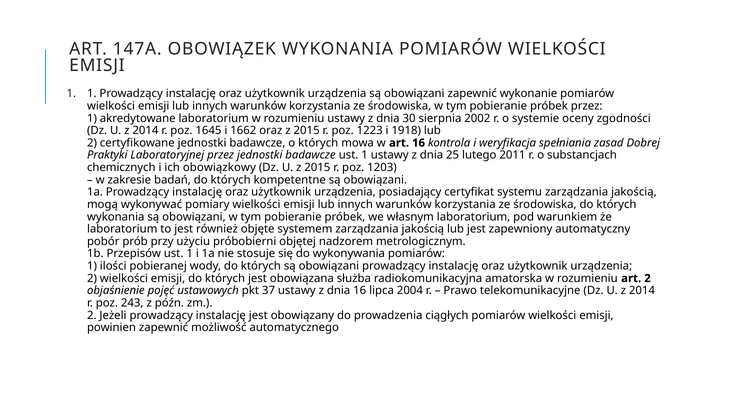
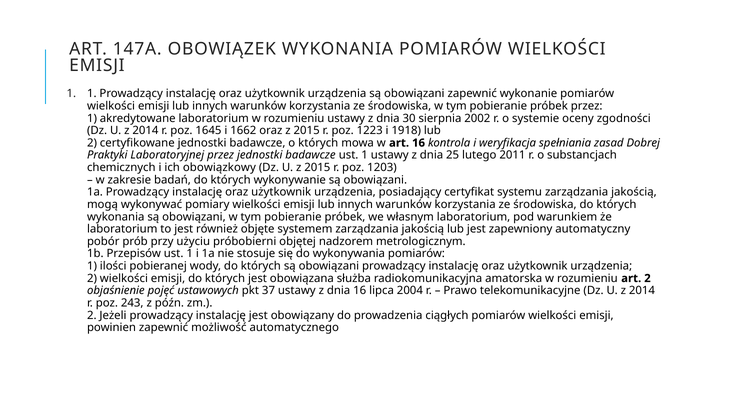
kompetentne: kompetentne -> wykonywanie
